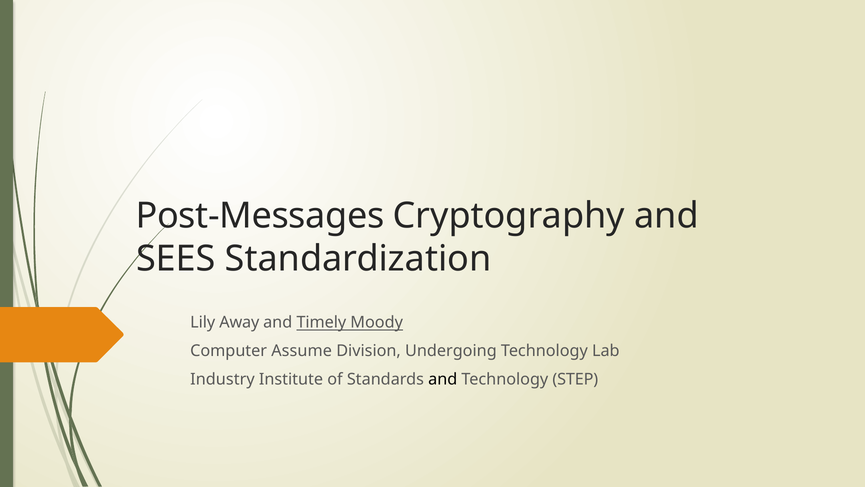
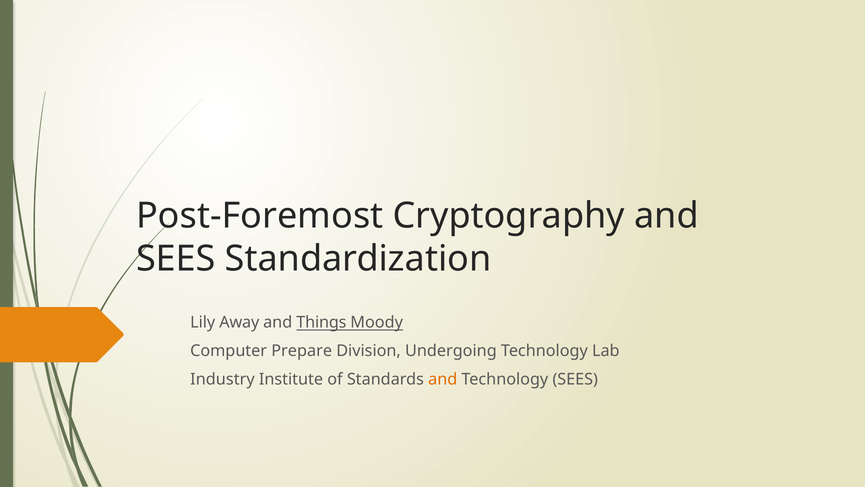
Post-Messages: Post-Messages -> Post-Foremost
Timely: Timely -> Things
Assume: Assume -> Prepare
and at (443, 379) colour: black -> orange
Technology STEP: STEP -> SEES
